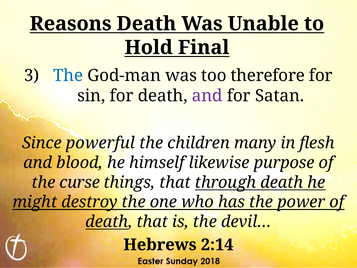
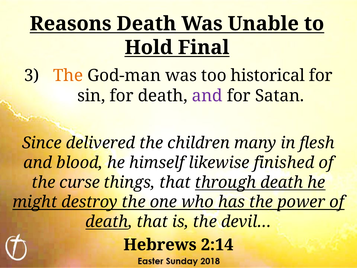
The at (68, 76) colour: blue -> orange
therefore: therefore -> historical
powerful: powerful -> delivered
purpose: purpose -> finished
